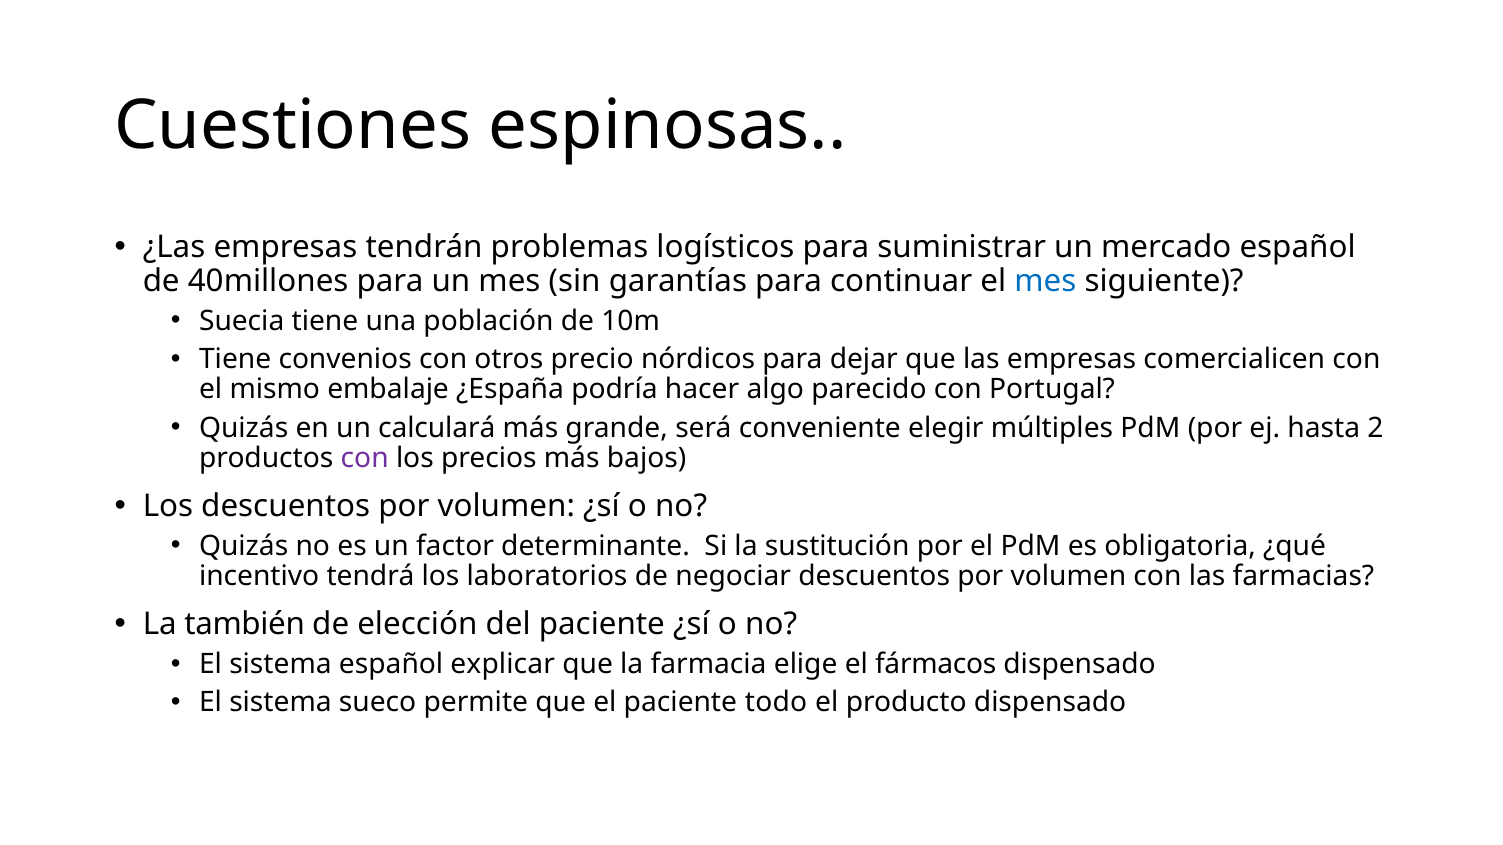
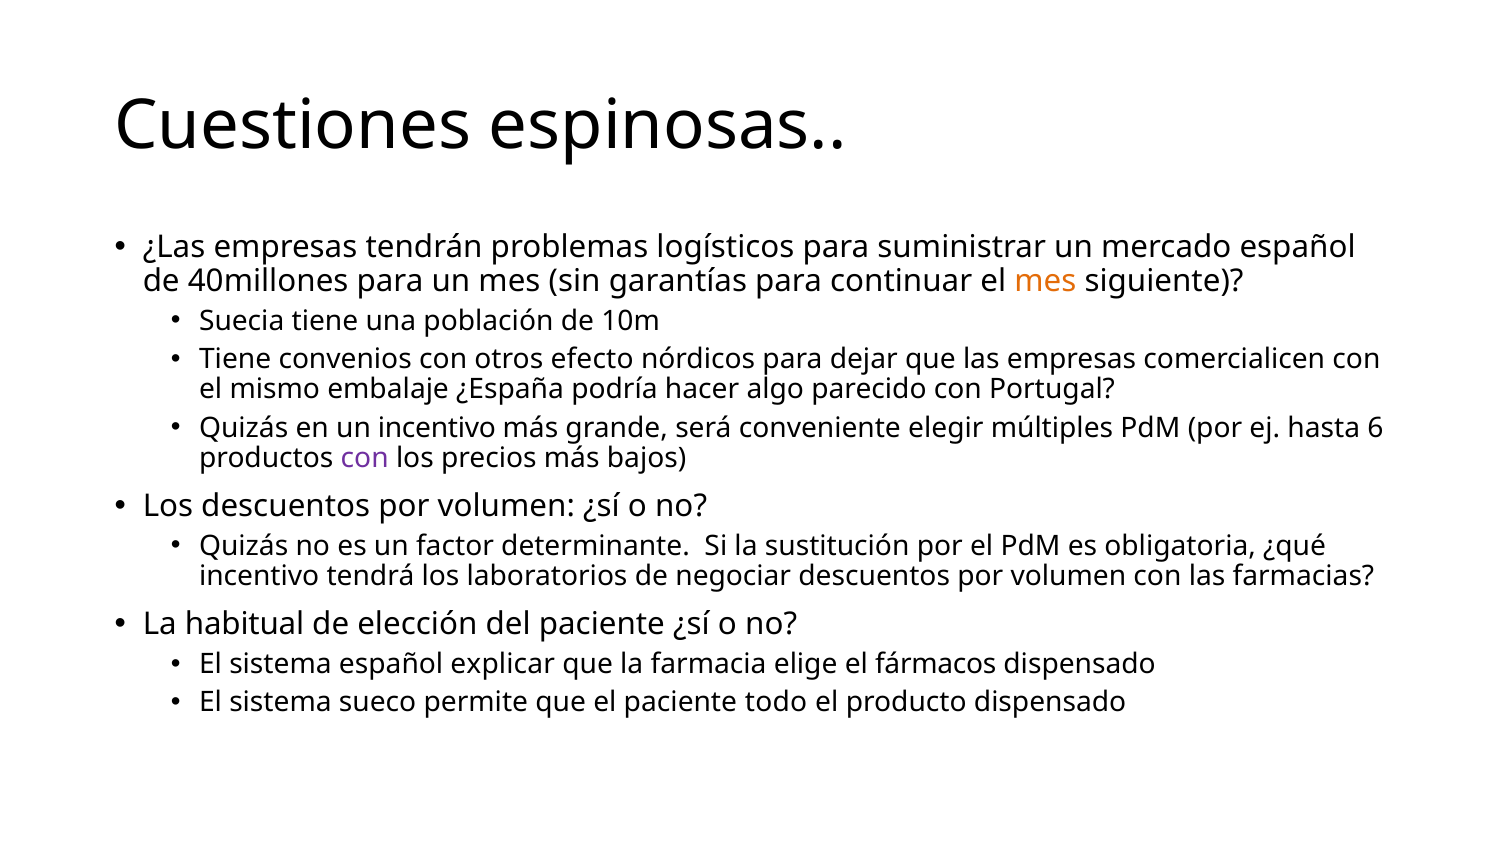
mes at (1045, 281) colour: blue -> orange
precio: precio -> efecto
un calculará: calculará -> incentivo
2: 2 -> 6
también: también -> habitual
